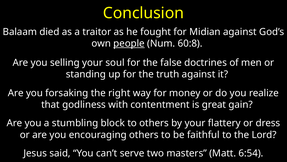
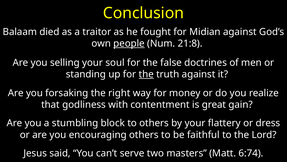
60:8: 60:8 -> 21:8
the at (146, 74) underline: none -> present
6:54: 6:54 -> 6:74
